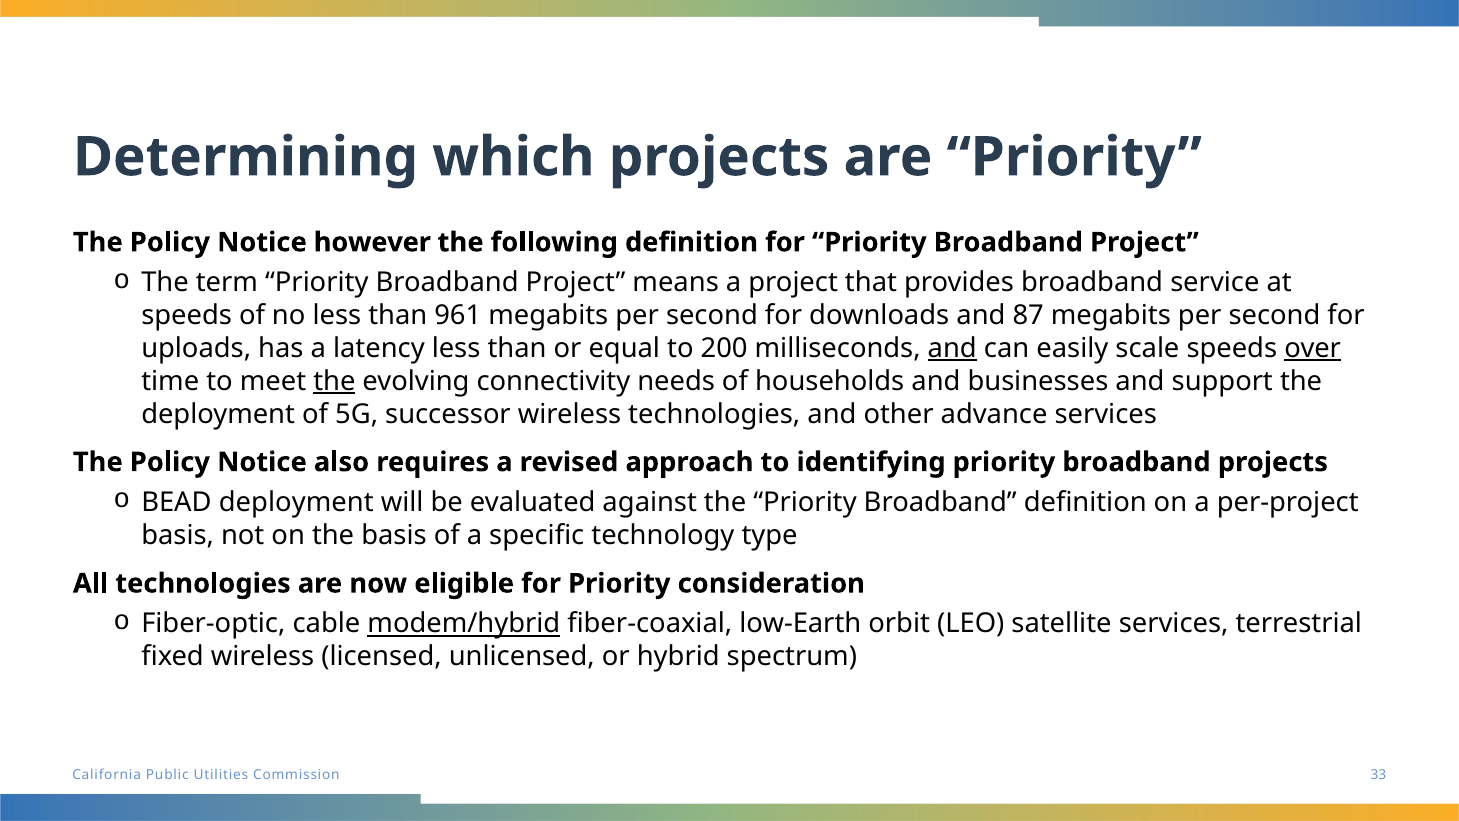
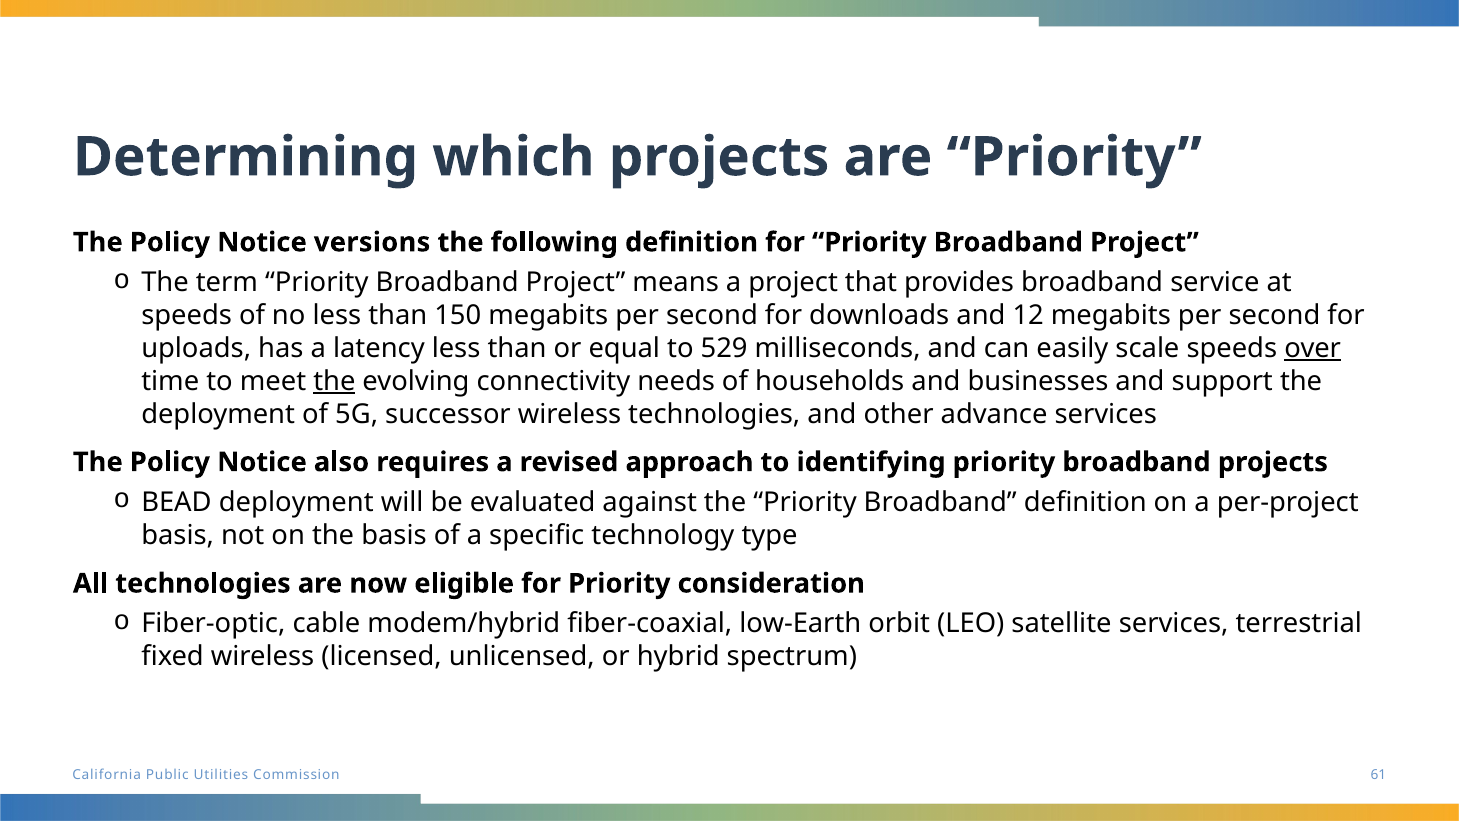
however: however -> versions
961: 961 -> 150
87: 87 -> 12
200: 200 -> 529
and at (952, 348) underline: present -> none
modem/hybrid underline: present -> none
33: 33 -> 61
